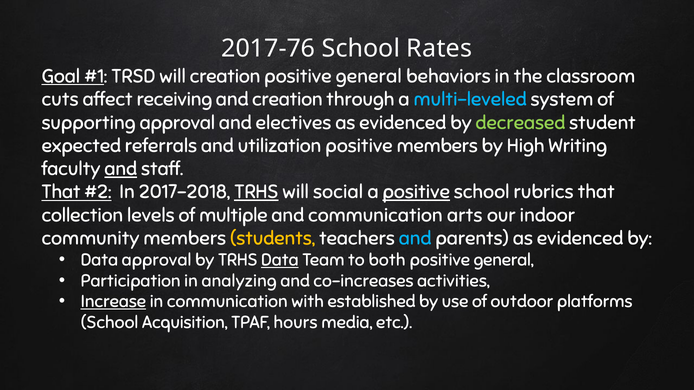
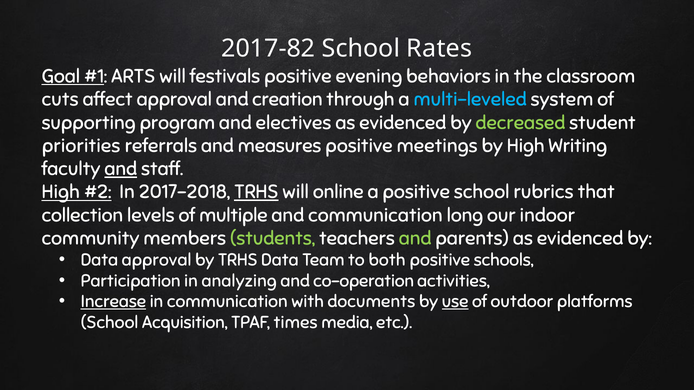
2017-76: 2017-76 -> 2017-82
TRSD: TRSD -> ARTS
will creation: creation -> festivals
general at (369, 77): general -> evening
affect receiving: receiving -> approval
supporting approval: approval -> program
expected: expected -> priorities
utilization: utilization -> measures
positive members: members -> meetings
That at (61, 192): That -> High
social: social -> online
positive at (416, 192) underline: present -> none
arts: arts -> long
students colour: yellow -> light green
and at (415, 239) colour: light blue -> light green
Data at (280, 260) underline: present -> none
general at (504, 260): general -> schools
co-increases: co-increases -> co-operation
established: established -> documents
use underline: none -> present
hours: hours -> times
